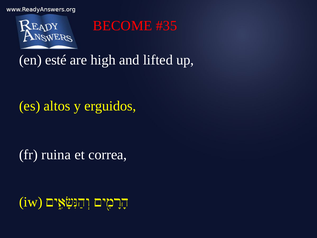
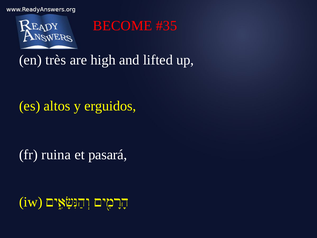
esté: esté -> très
correa: correa -> pasará
